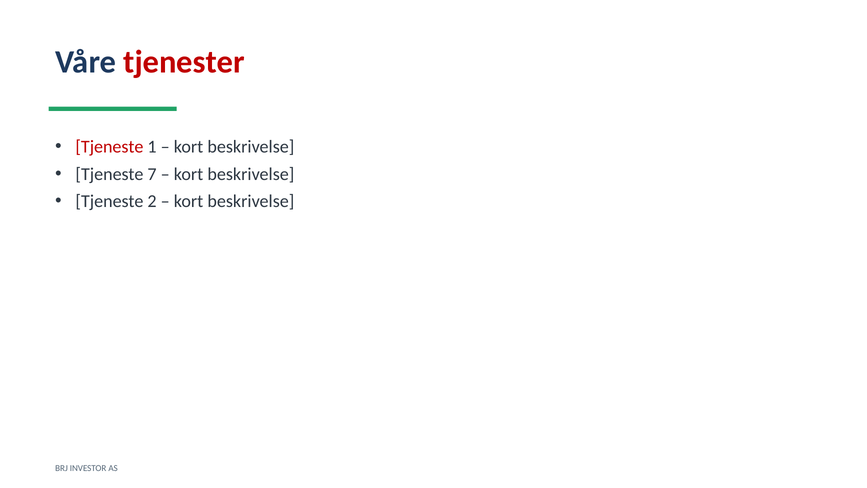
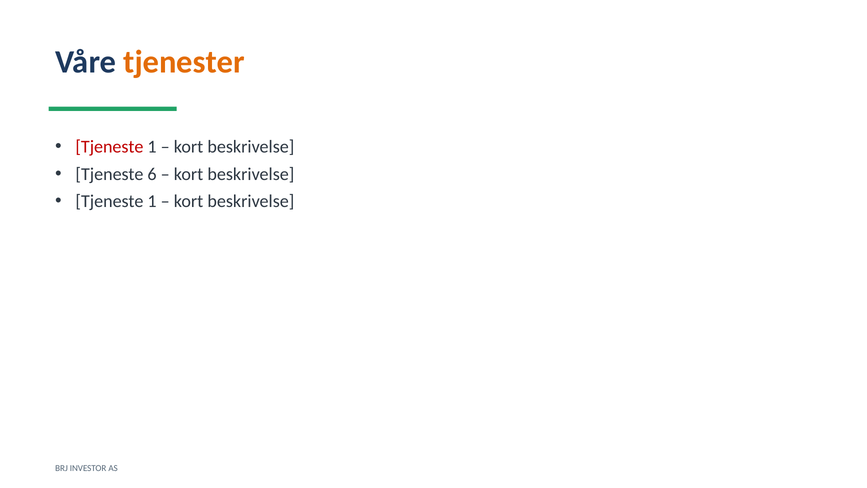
tjenester colour: red -> orange
7: 7 -> 6
2 at (152, 201): 2 -> 1
